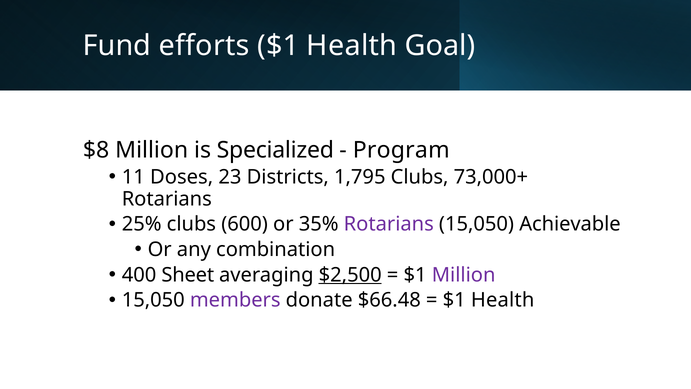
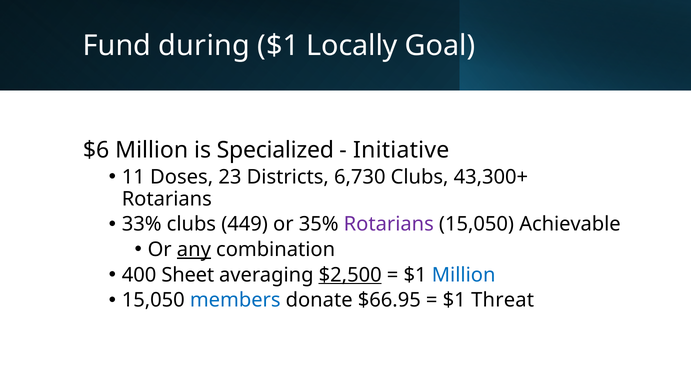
efforts: efforts -> during
Health at (352, 46): Health -> Locally
$8: $8 -> $6
Program: Program -> Initiative
1,795: 1,795 -> 6,730
73,000+: 73,000+ -> 43,300+
25%: 25% -> 33%
600: 600 -> 449
any underline: none -> present
Million at (464, 275) colour: purple -> blue
members colour: purple -> blue
$66.48: $66.48 -> $66.95
Health at (503, 300): Health -> Threat
